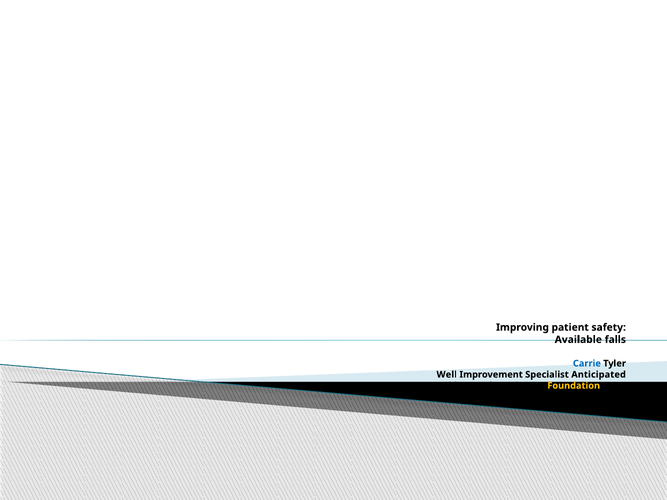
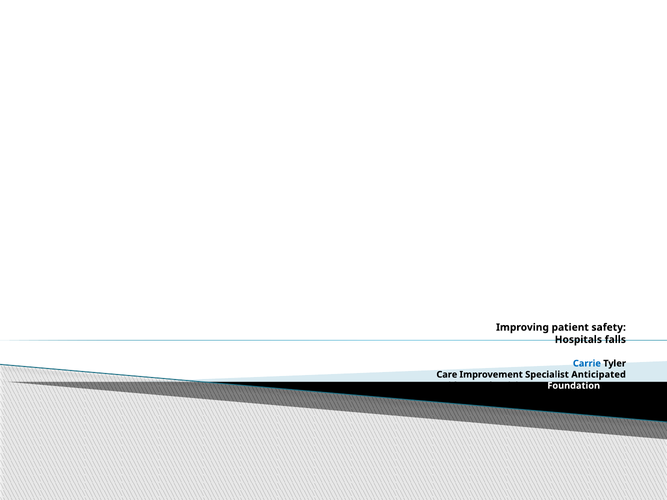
Available: Available -> Hospitals
Well: Well -> Care
Foundation colour: yellow -> white
